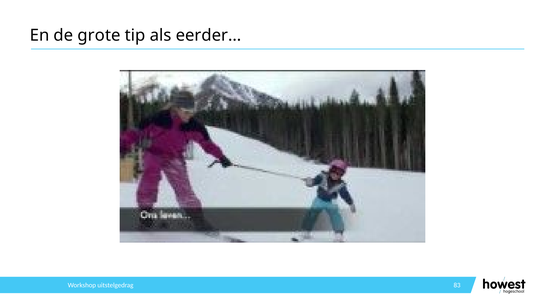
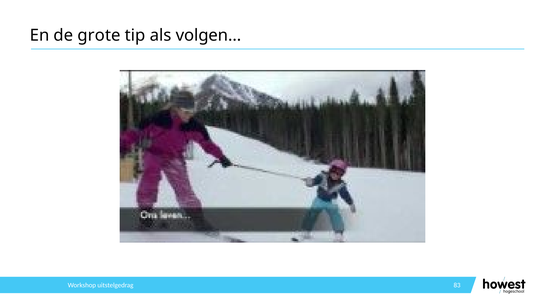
eerder…: eerder… -> volgen…
